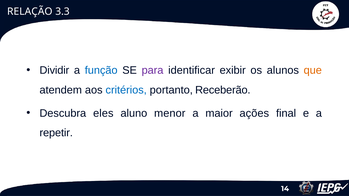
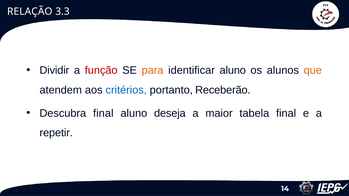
função colour: blue -> red
para colour: purple -> orange
identificar exibir: exibir -> aluno
Descubra eles: eles -> final
menor: menor -> deseja
ações: ações -> tabela
